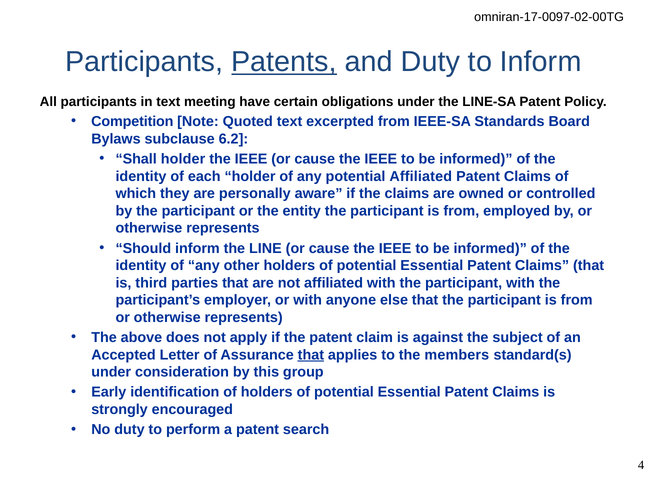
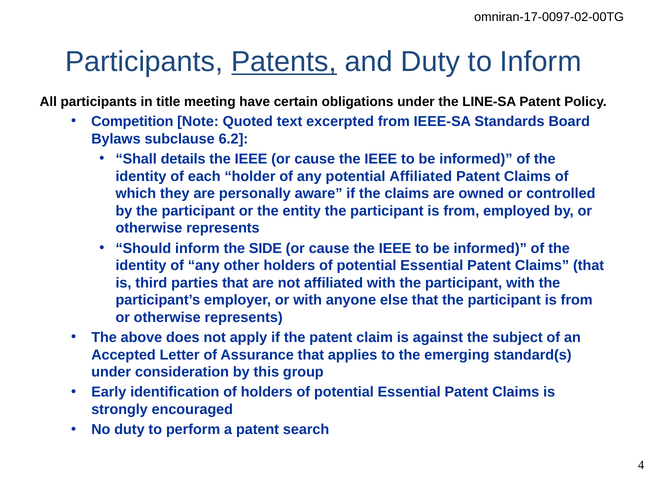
in text: text -> title
Shall holder: holder -> details
LINE: LINE -> SIDE
that at (311, 354) underline: present -> none
members: members -> emerging
